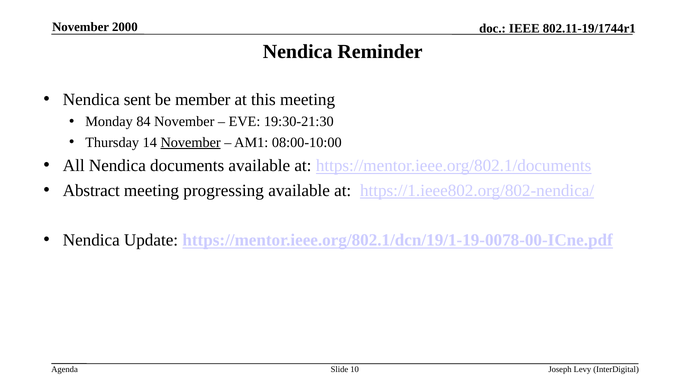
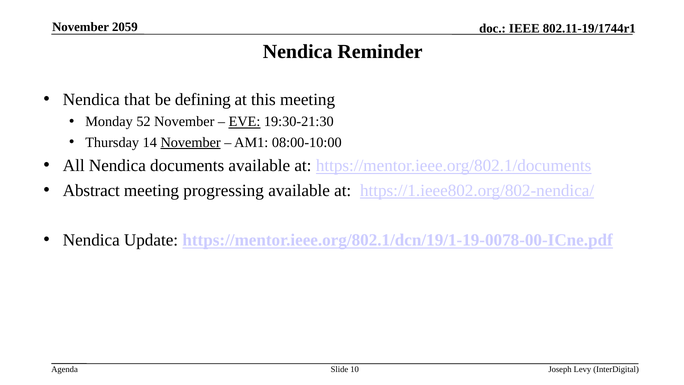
2000: 2000 -> 2059
sent: sent -> that
member: member -> defining
84: 84 -> 52
EVE underline: none -> present
